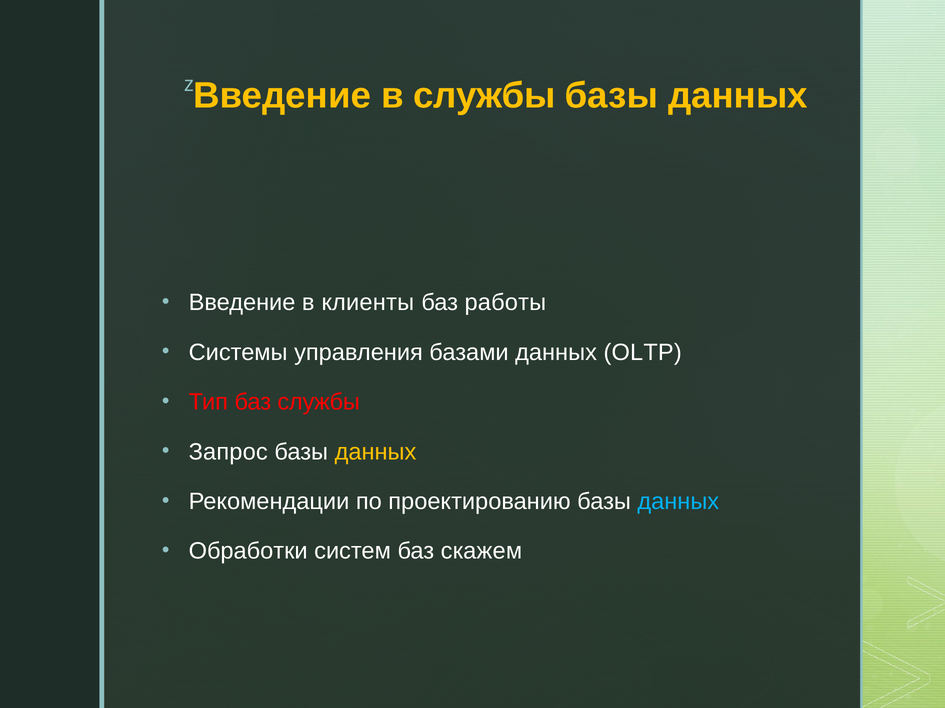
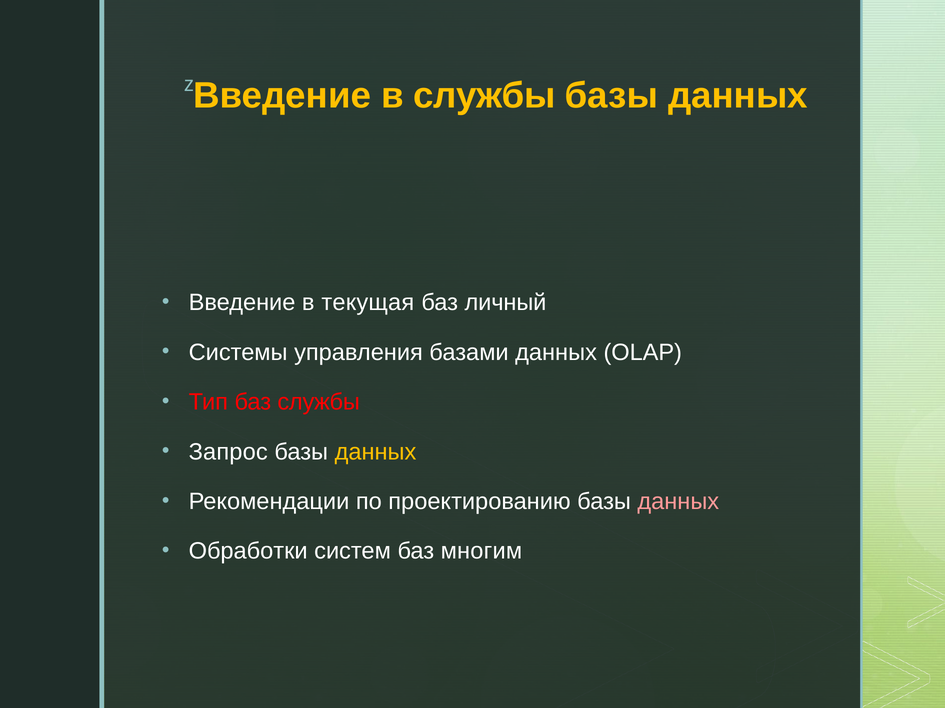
клиенты: клиенты -> текущая
работы: работы -> личный
OLTP: OLTP -> OLAP
данных at (678, 502) colour: light blue -> pink
скажем: скажем -> многим
